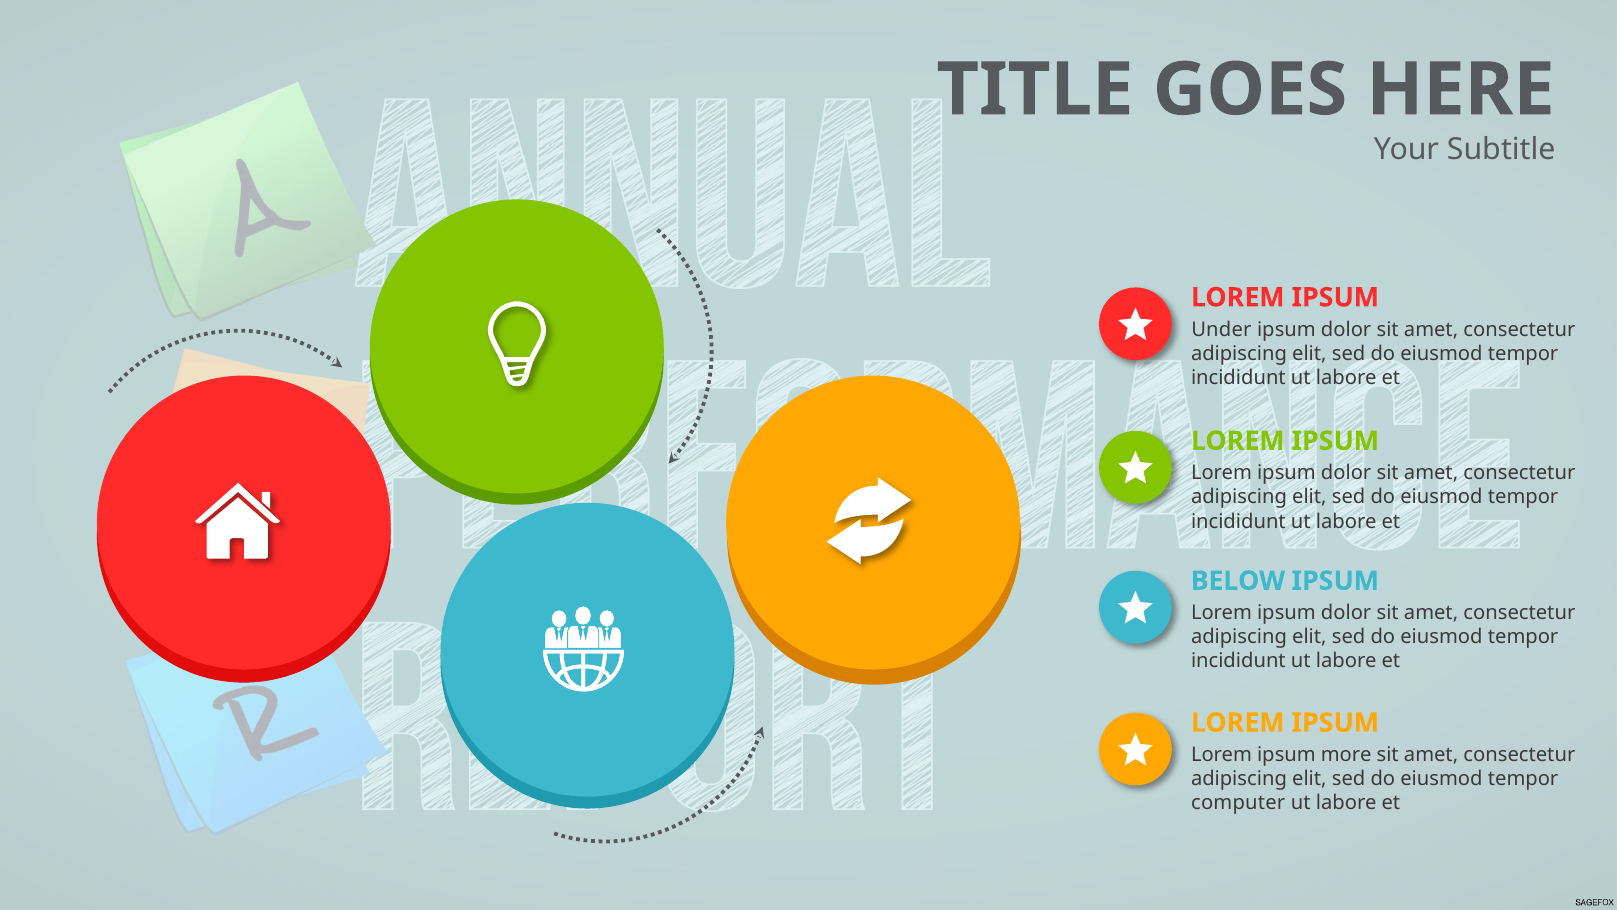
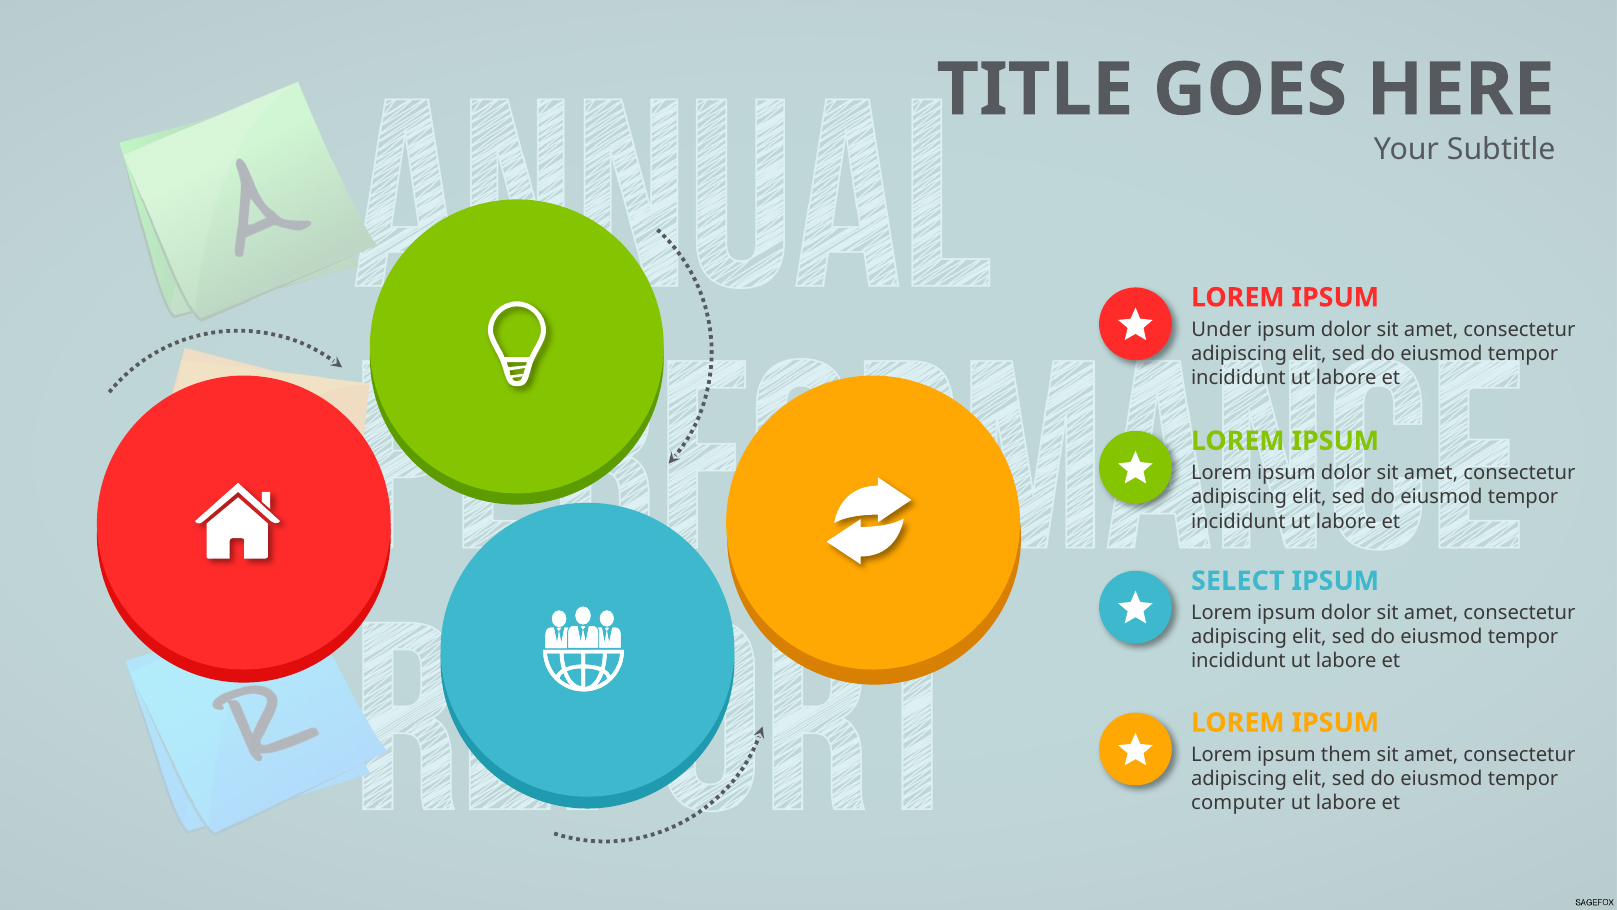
BELOW: BELOW -> SELECT
more: more -> them
